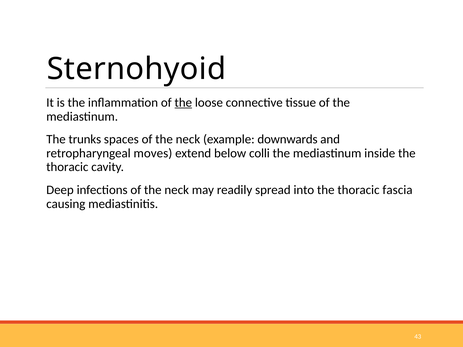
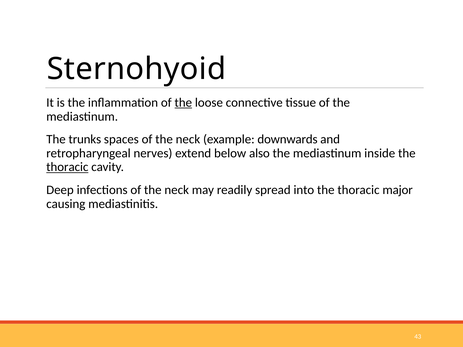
moves: moves -> nerves
colli: colli -> also
thoracic at (67, 167) underline: none -> present
fascia: fascia -> major
